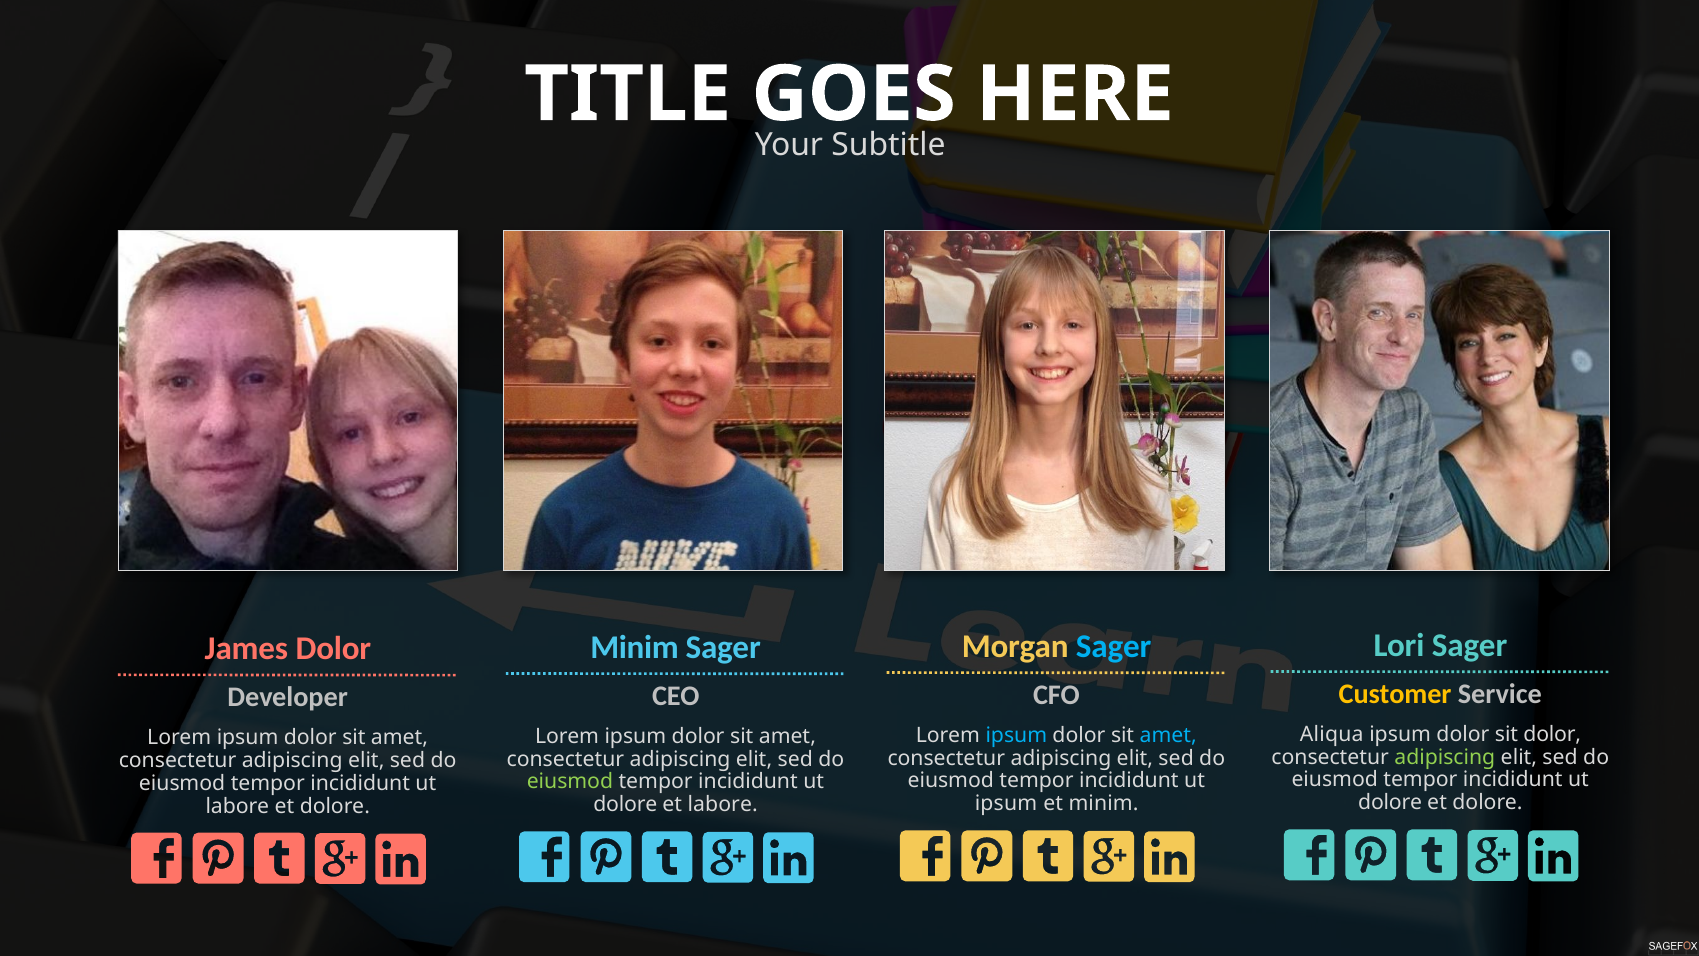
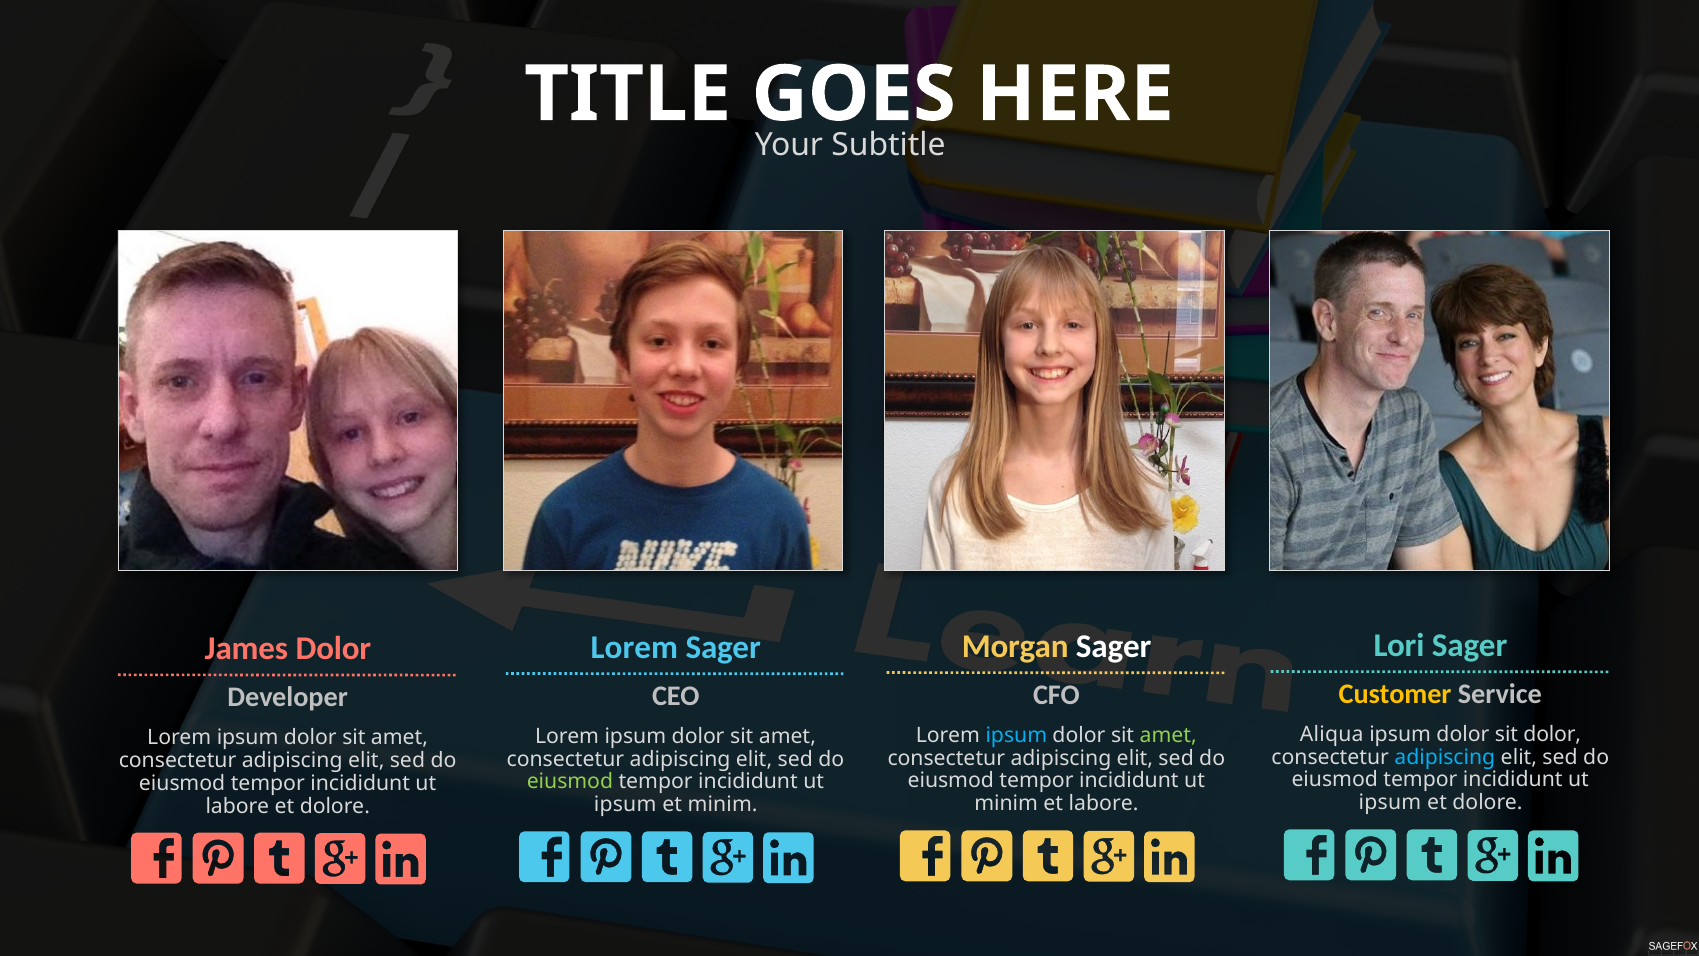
Sager at (1114, 646) colour: light blue -> white
Minim at (635, 647): Minim -> Lorem
amet at (1168, 735) colour: light blue -> light green
adipiscing at (1445, 757) colour: light green -> light blue
dolore at (1390, 803): dolore -> ipsum
ipsum at (1006, 804): ipsum -> minim
et minim: minim -> labore
dolore at (625, 805): dolore -> ipsum
et labore: labore -> minim
